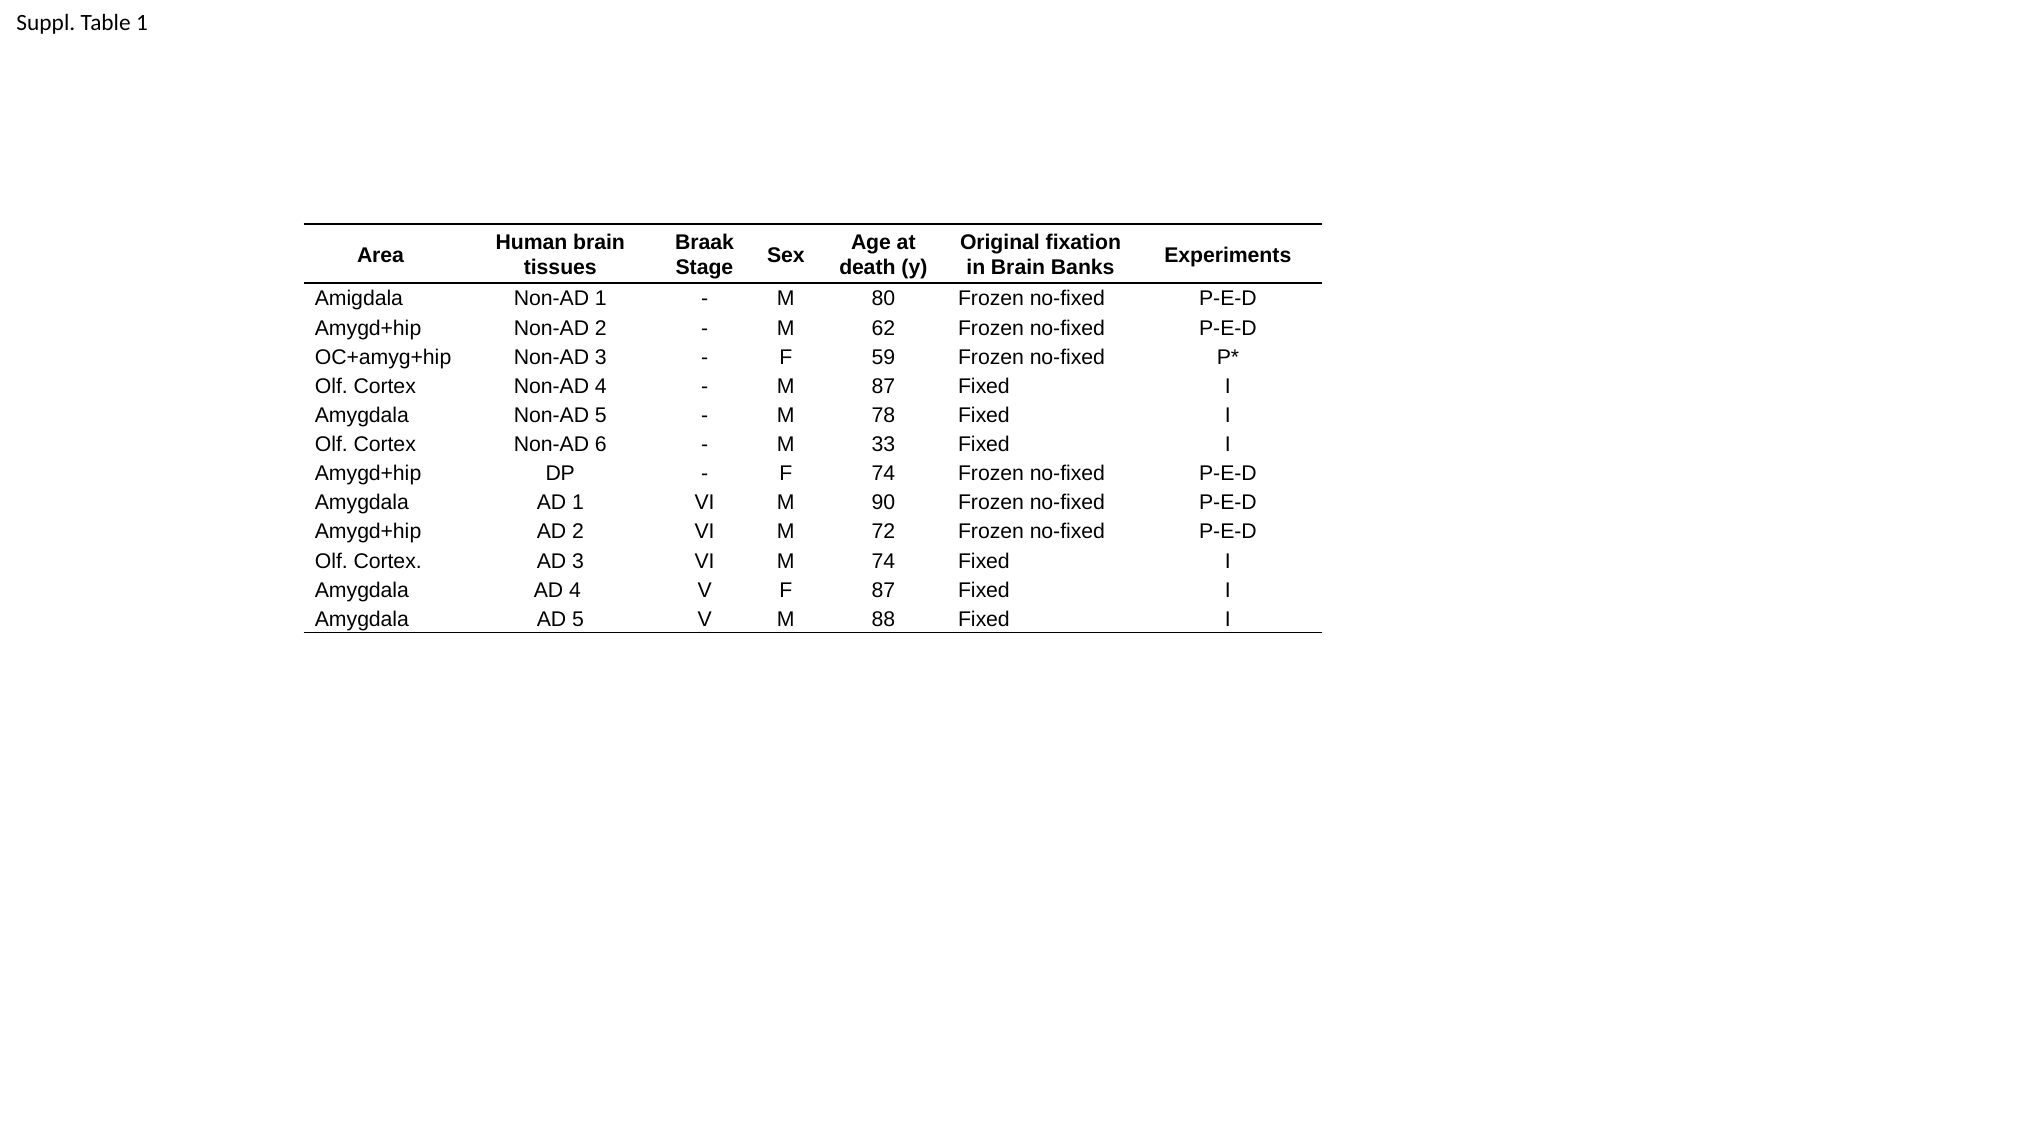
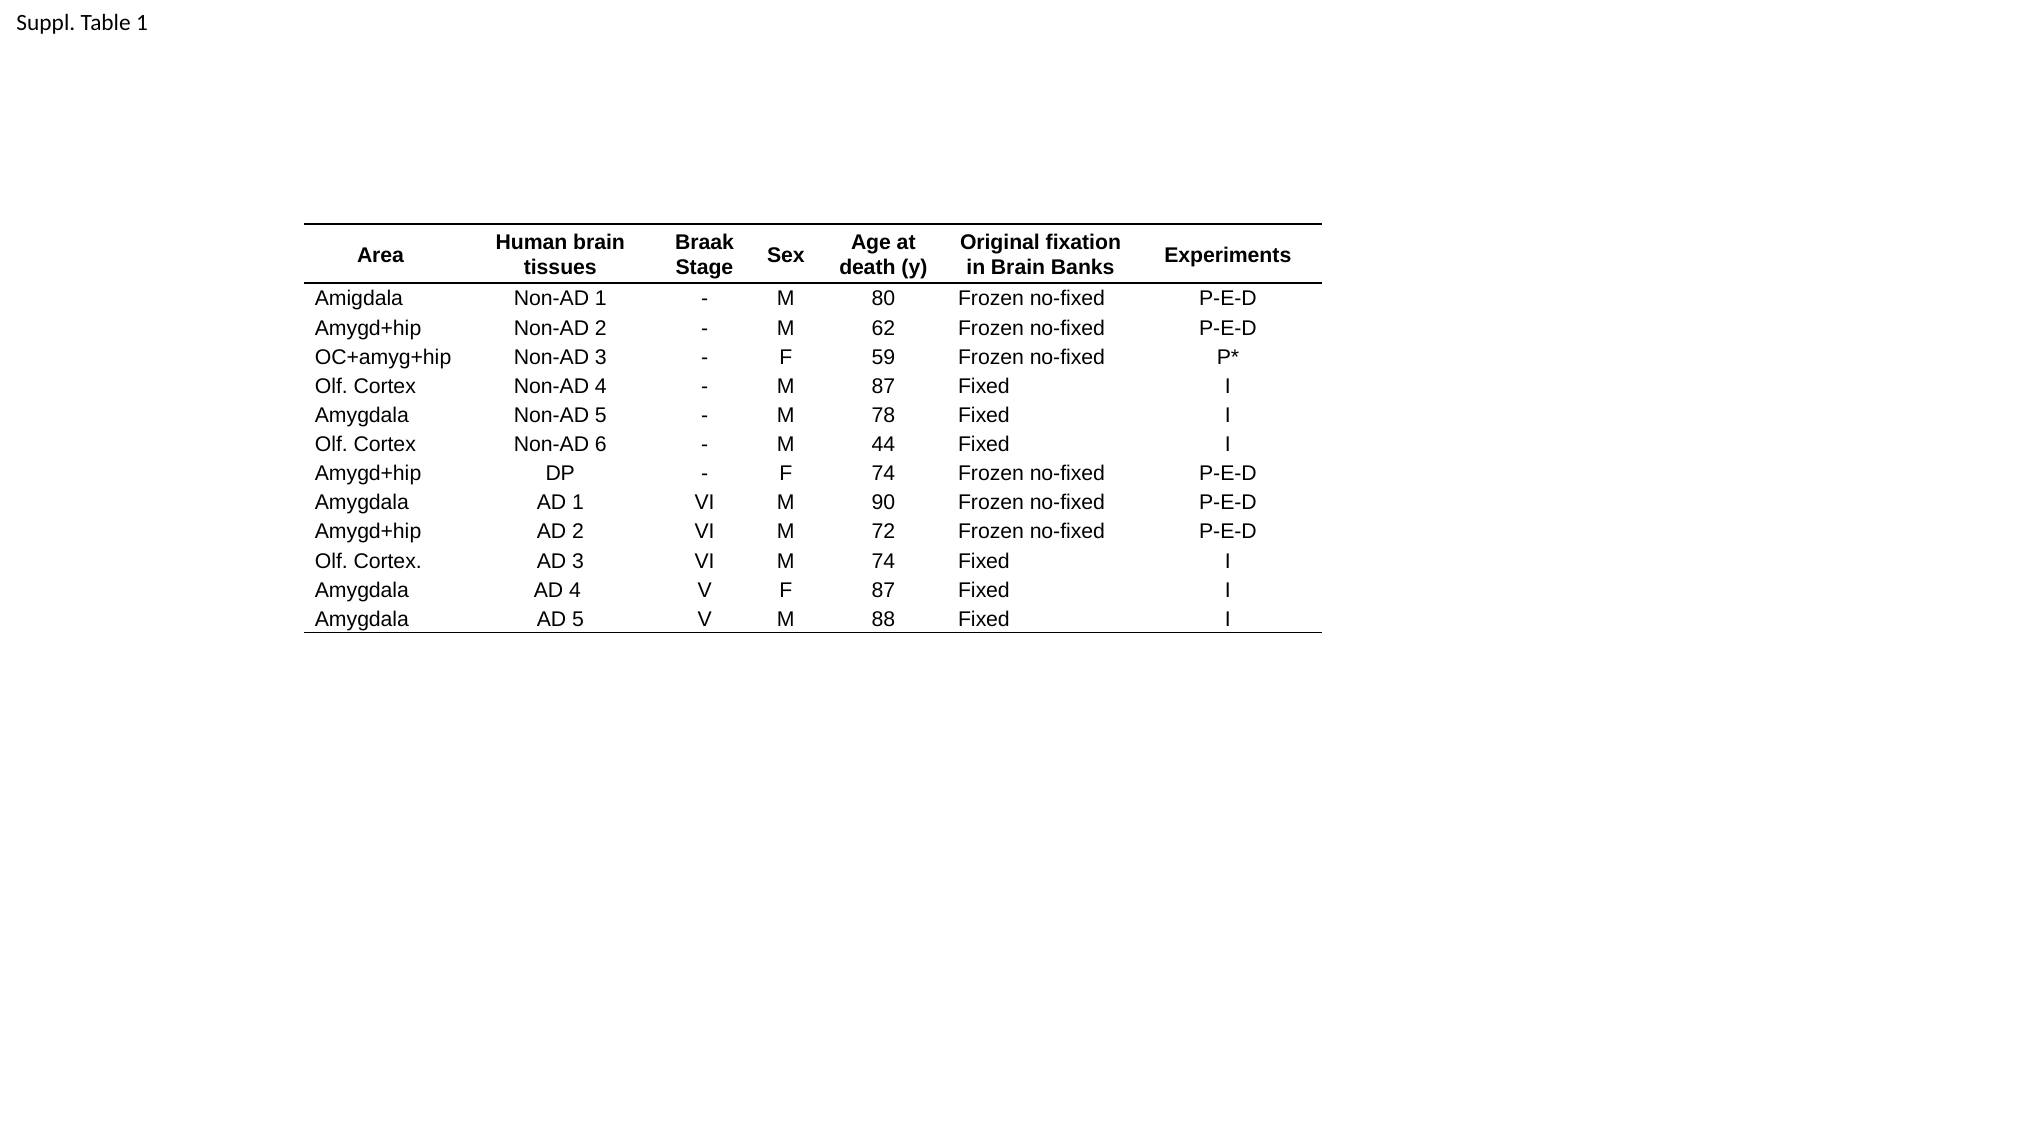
33: 33 -> 44
